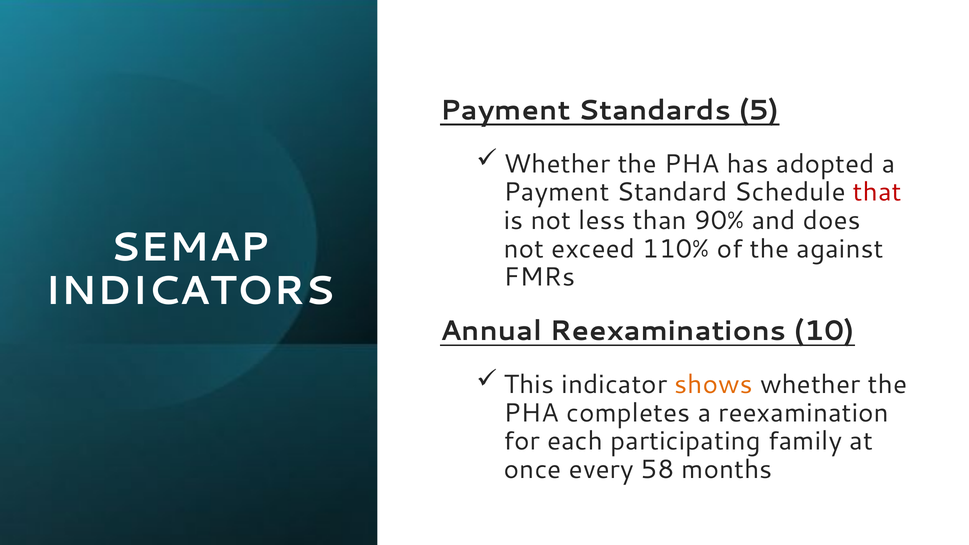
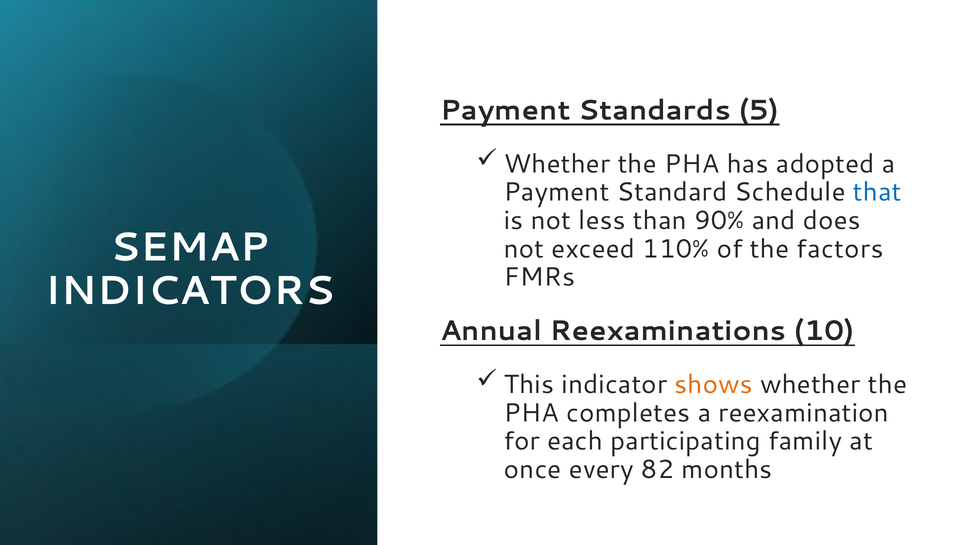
that colour: red -> blue
against: against -> factors
58: 58 -> 82
